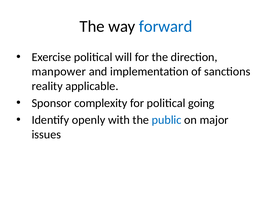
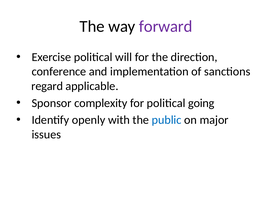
forward colour: blue -> purple
manpower: manpower -> conference
reality: reality -> regard
